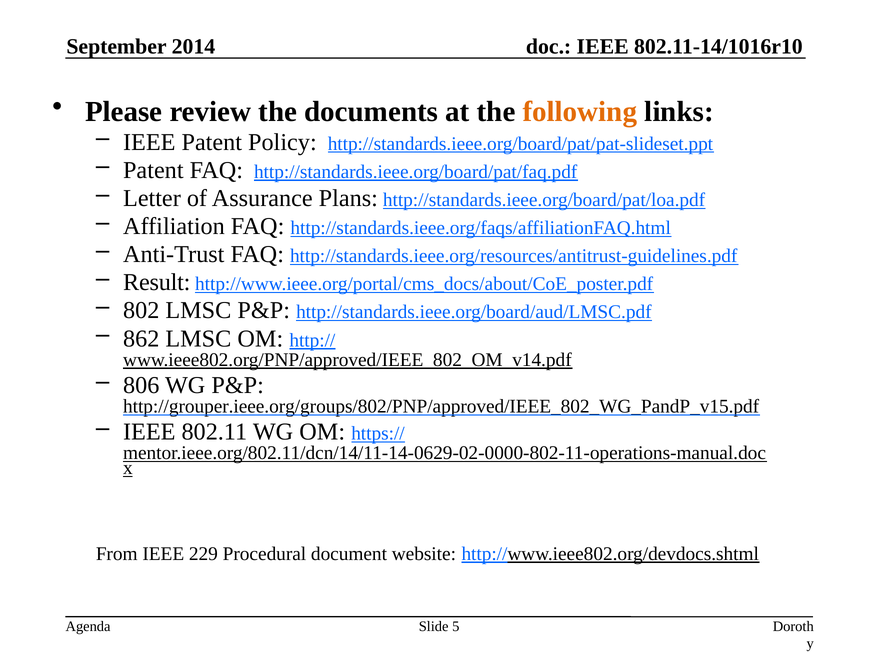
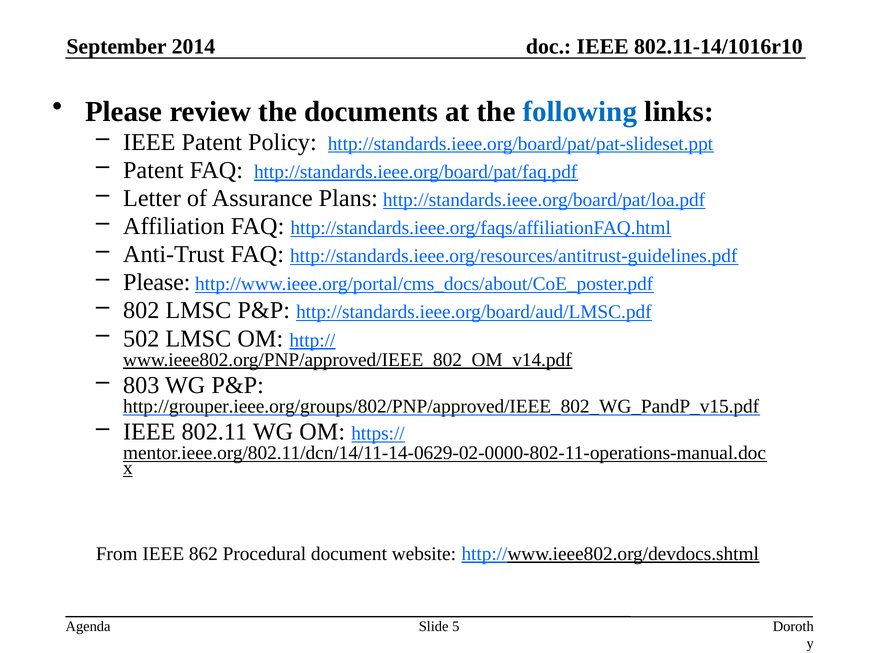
following colour: orange -> blue
Result at (157, 282): Result -> Please
862: 862 -> 502
806: 806 -> 803
229: 229 -> 862
